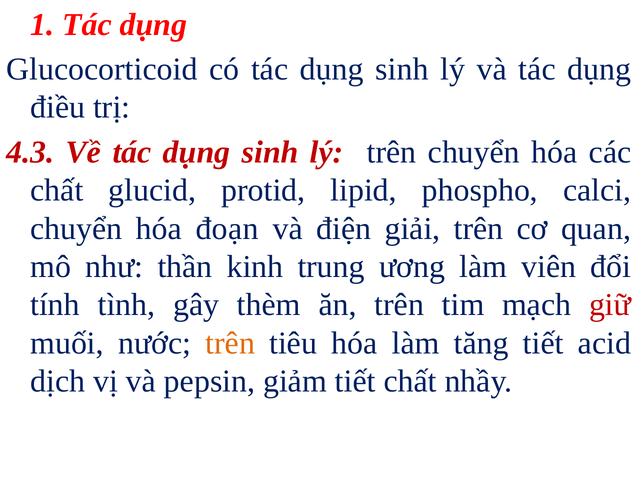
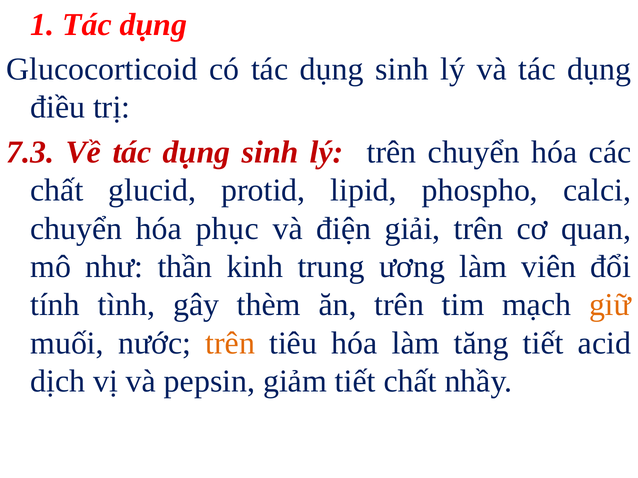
4.3: 4.3 -> 7.3
đoạn: đoạn -> phục
giữ colour: red -> orange
